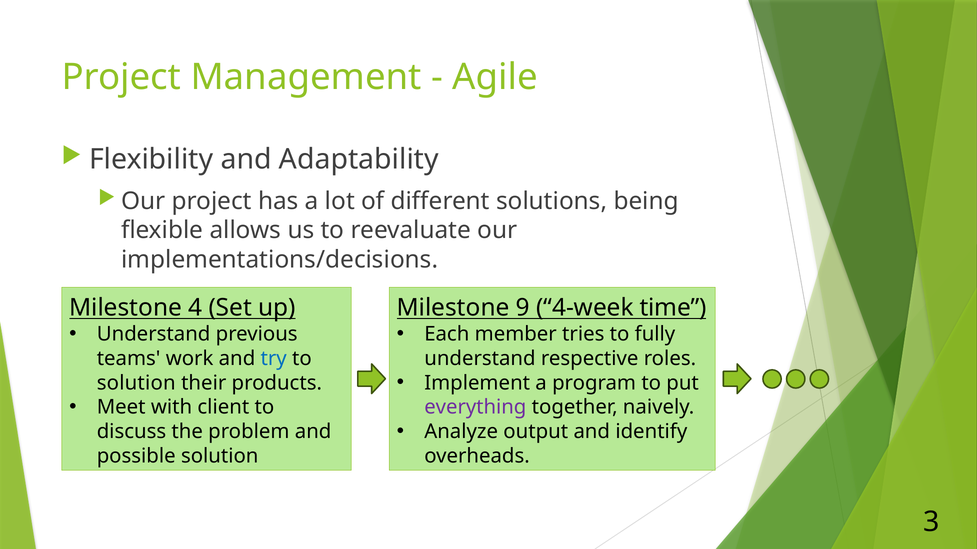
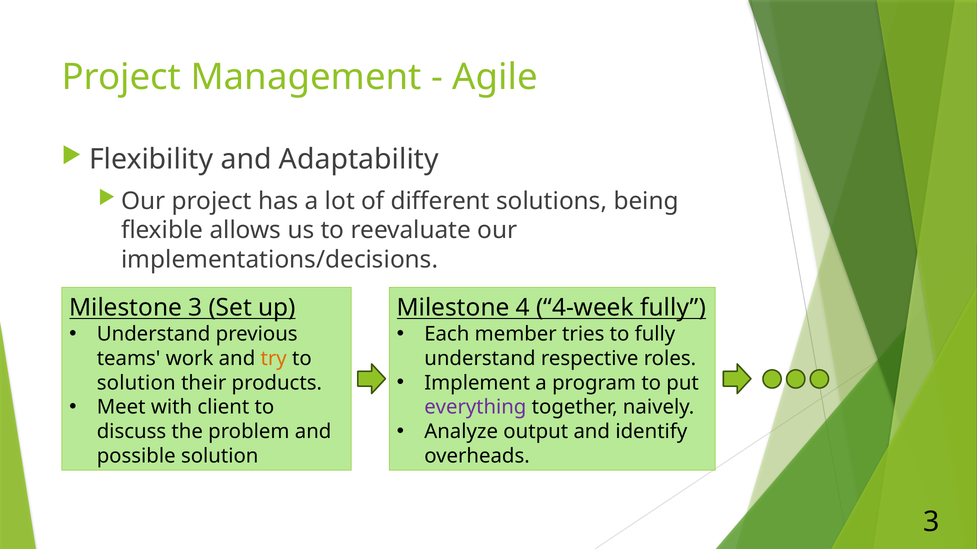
Milestone 4: 4 -> 3
9: 9 -> 4
4-week time: time -> fully
try colour: blue -> orange
